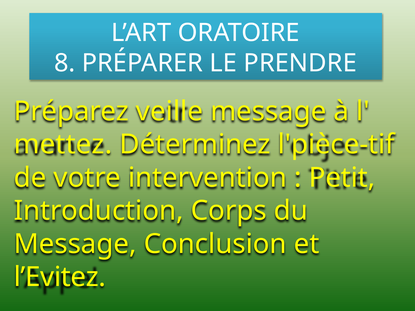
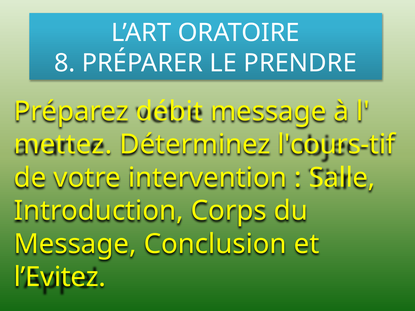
veille: veille -> débit
l'pièce-tif: l'pièce-tif -> l'cours-tif
Petit: Petit -> Salle
